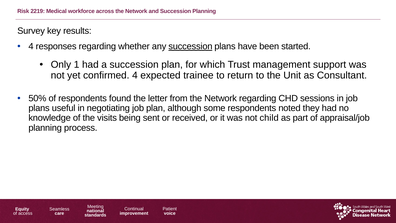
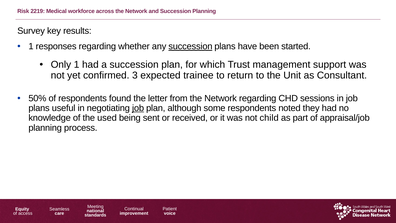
4 at (31, 46): 4 -> 1
confirmed 4: 4 -> 3
job at (138, 108) underline: none -> present
visits: visits -> used
